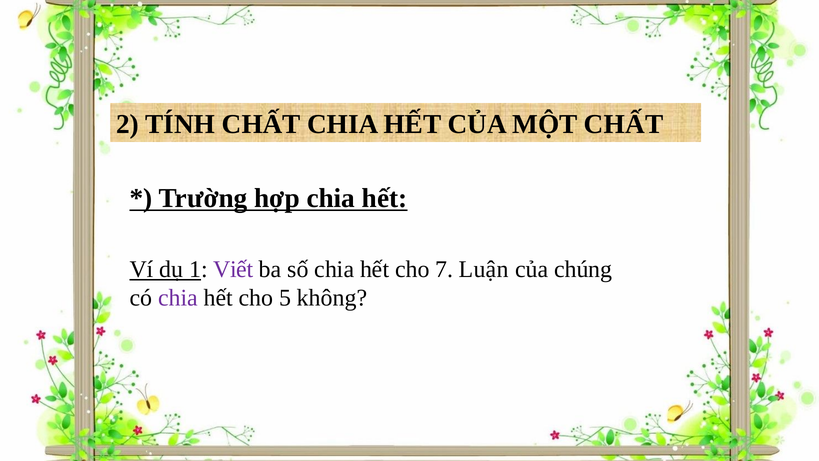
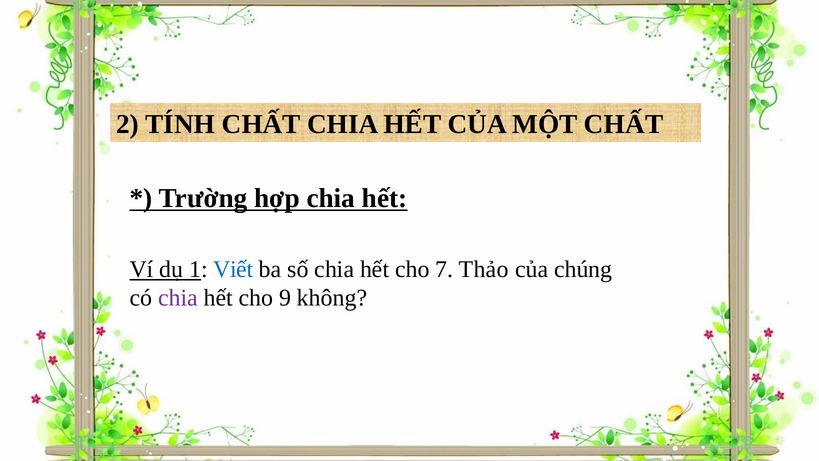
Viết colour: purple -> blue
Luận: Luận -> Thảo
5: 5 -> 9
